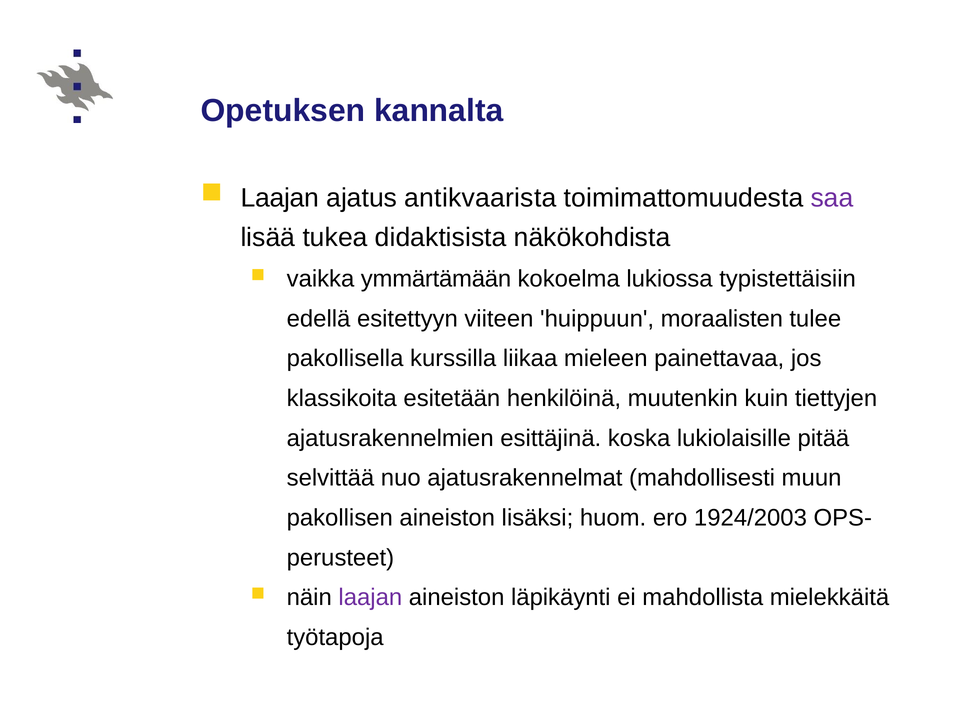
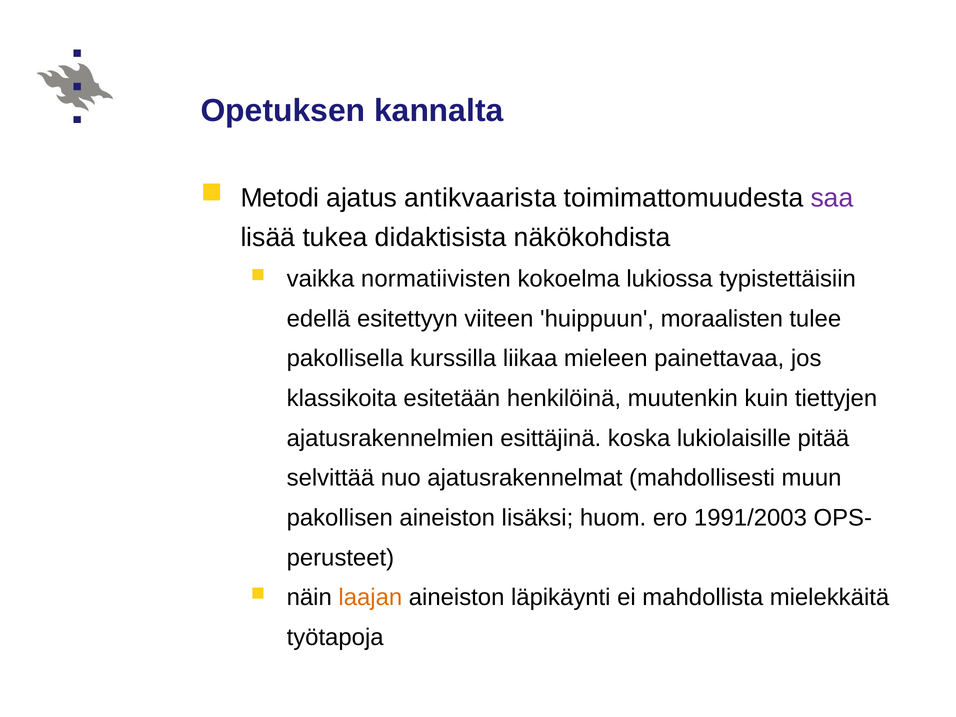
Laajan at (280, 198): Laajan -> Metodi
ymmärtämään: ymmärtämään -> normatiivisten
1924/2003: 1924/2003 -> 1991/2003
laajan at (370, 597) colour: purple -> orange
